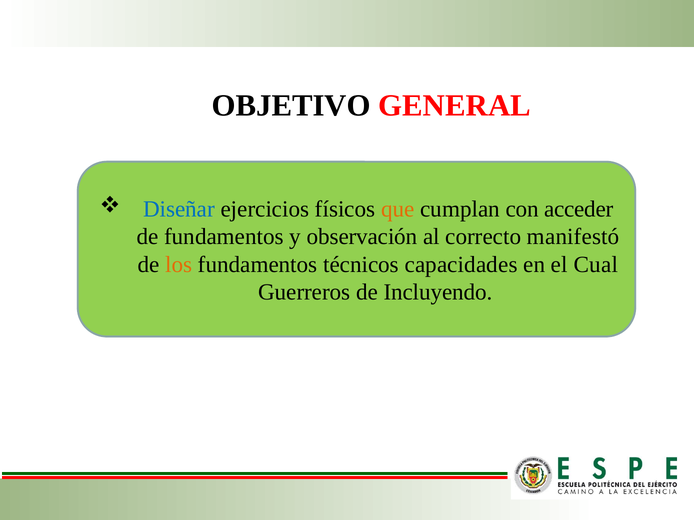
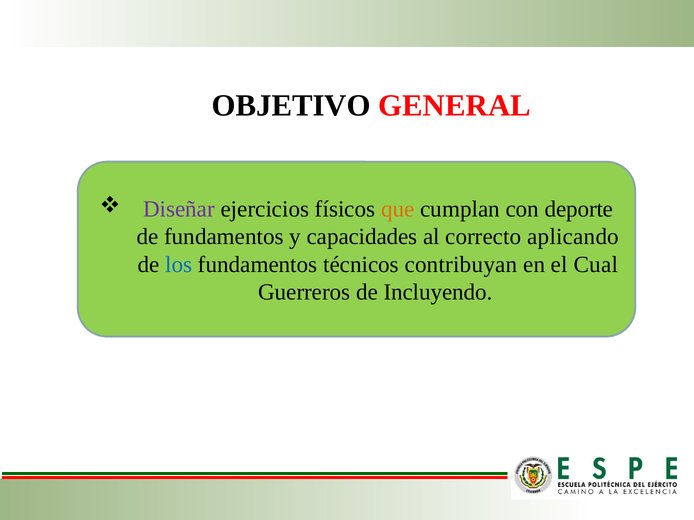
Diseñar colour: blue -> purple
acceder: acceder -> deporte
observación: observación -> capacidades
manifestó: manifestó -> aplicando
los colour: orange -> blue
capacidades: capacidades -> contribuyan
